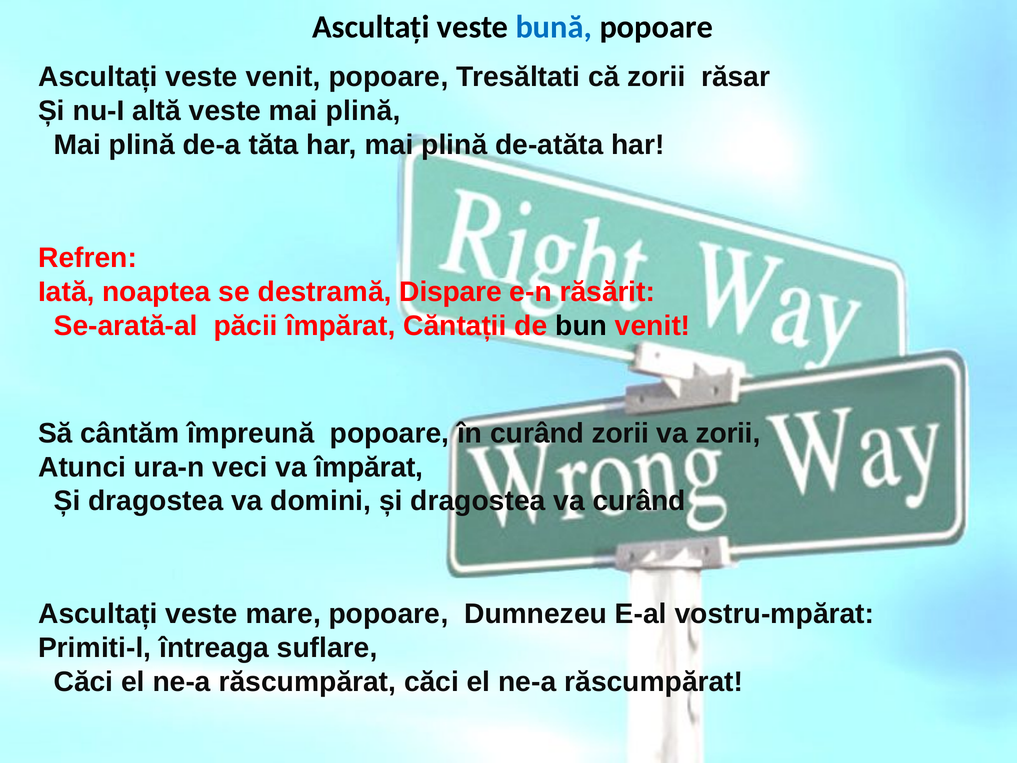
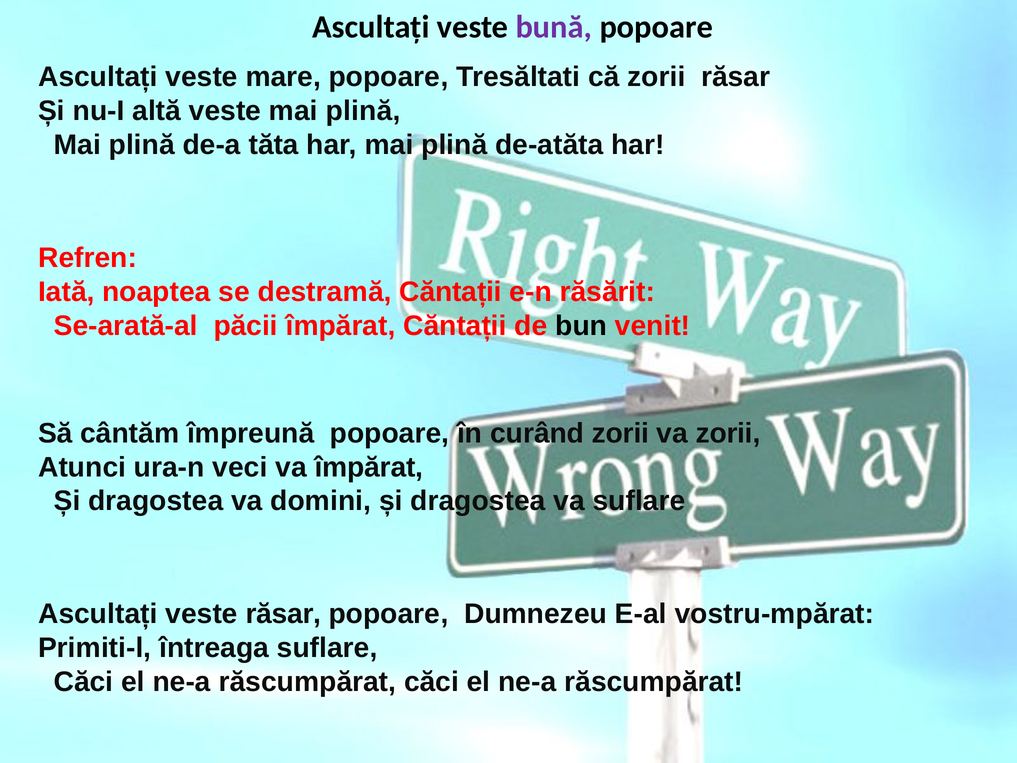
bună colour: blue -> purple
veste venit: venit -> mare
destramă Dispare: Dispare -> Căntații
va curând: curând -> suflare
veste mare: mare -> răsar
